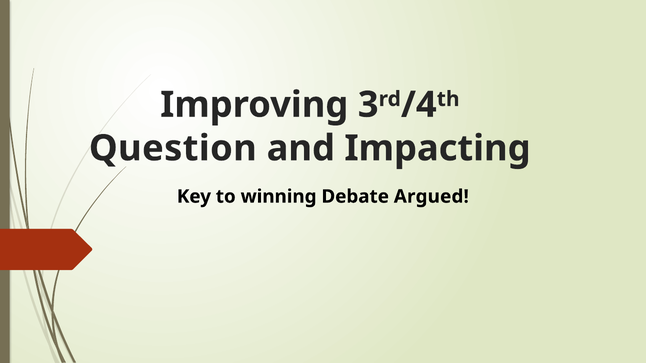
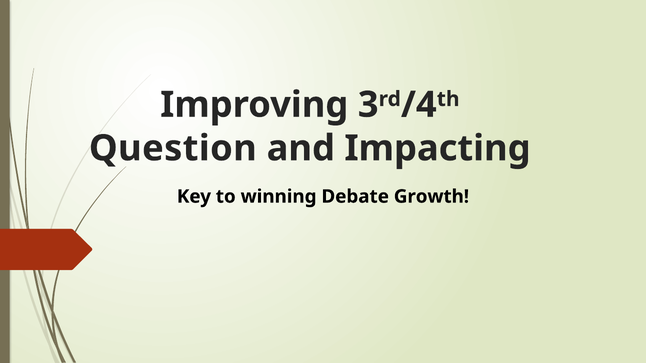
Argued: Argued -> Growth
